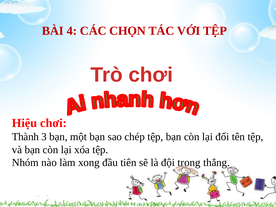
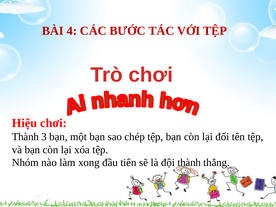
CHỌN: CHỌN -> BƯỚC
đội trong: trong -> thành
